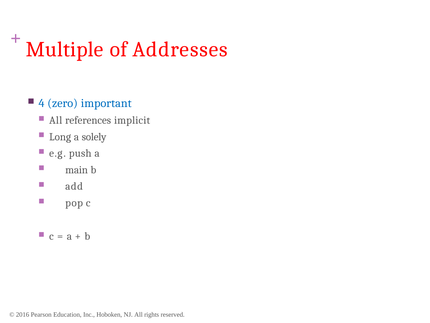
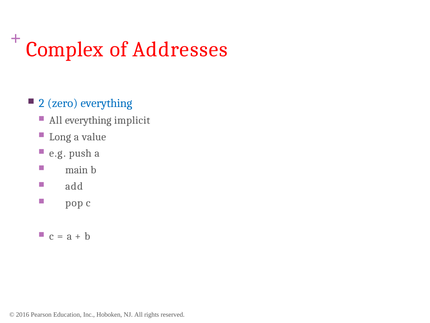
Multiple: Multiple -> Complex
4: 4 -> 2
zero important: important -> everything
All references: references -> everything
solely: solely -> value
